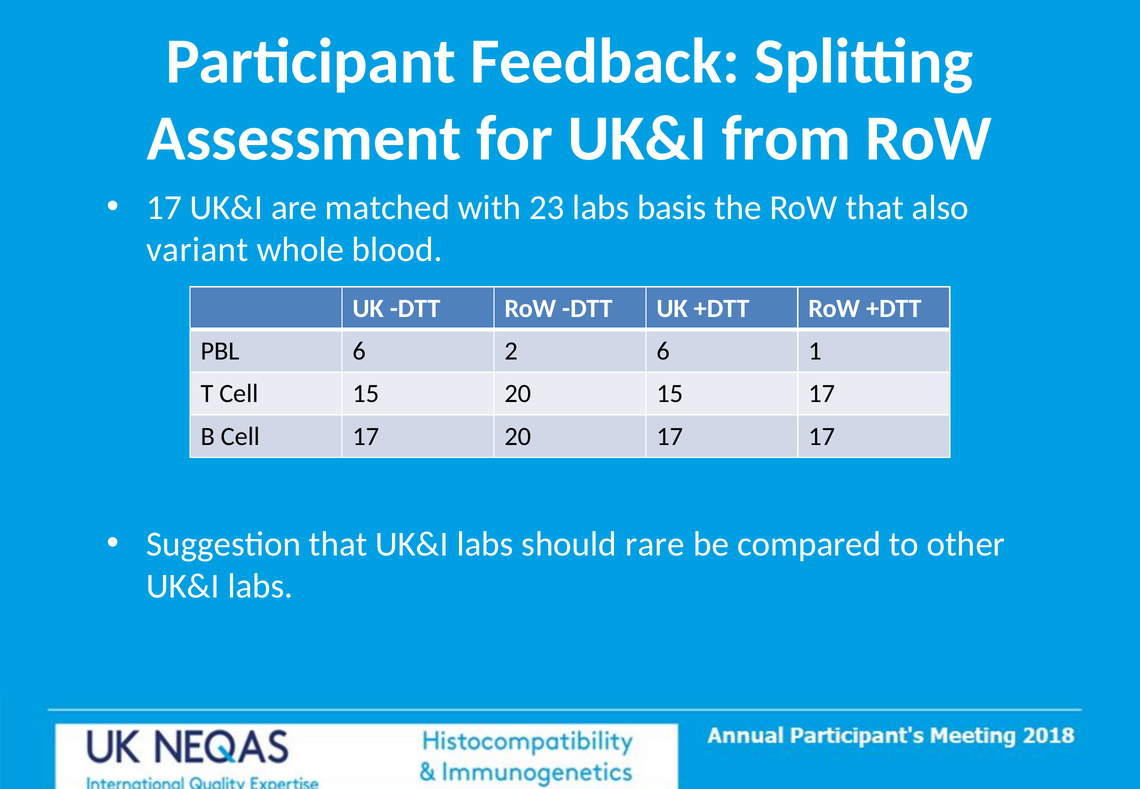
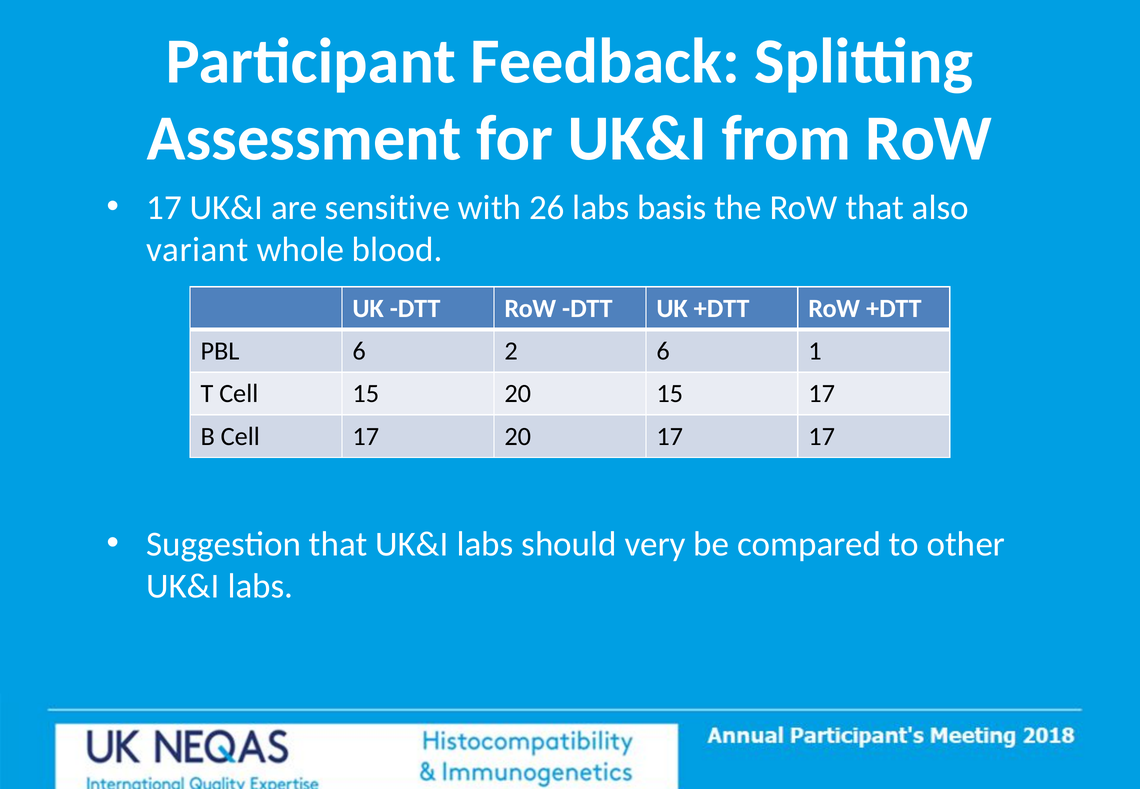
matched: matched -> sensitive
23: 23 -> 26
rare: rare -> very
